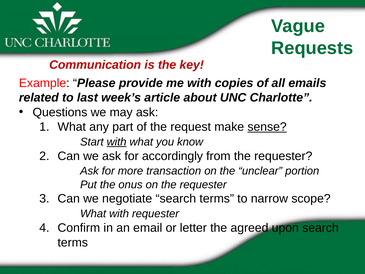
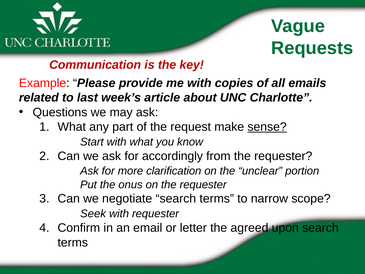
with at (117, 142) underline: present -> none
transaction: transaction -> clarification
What at (93, 213): What -> Seek
